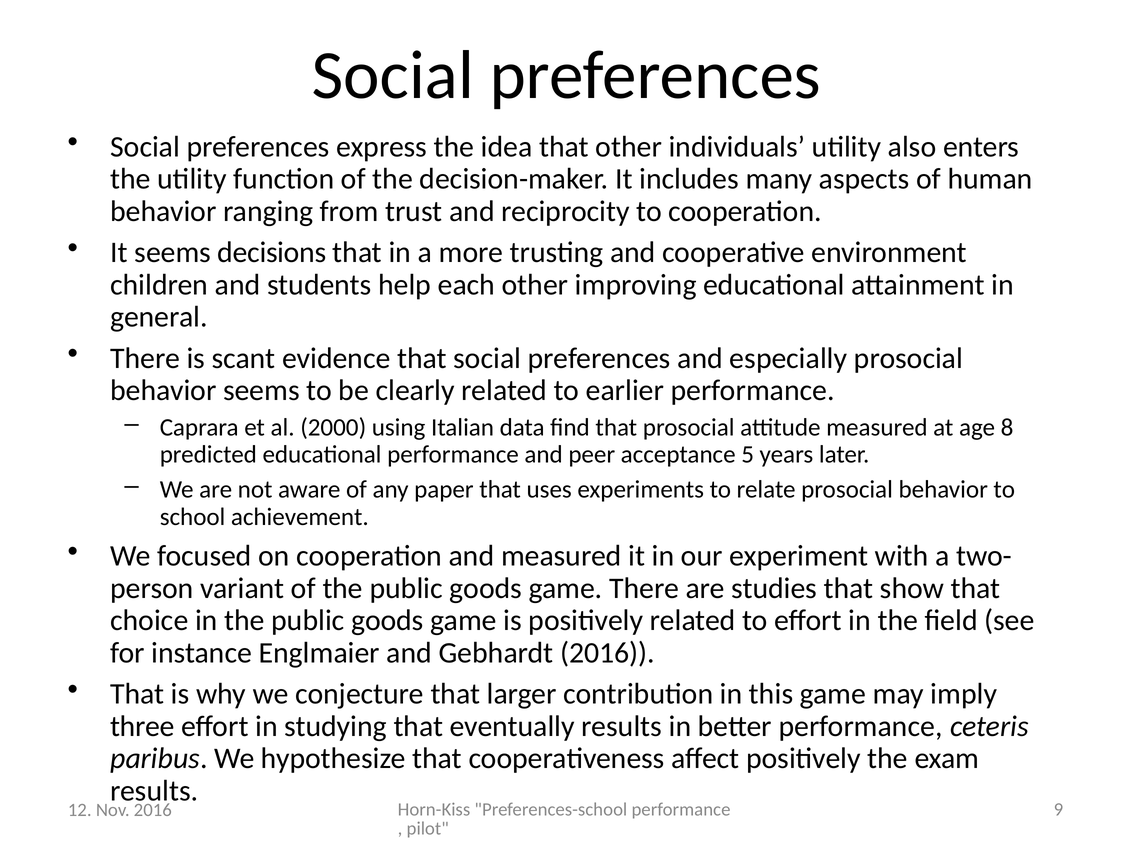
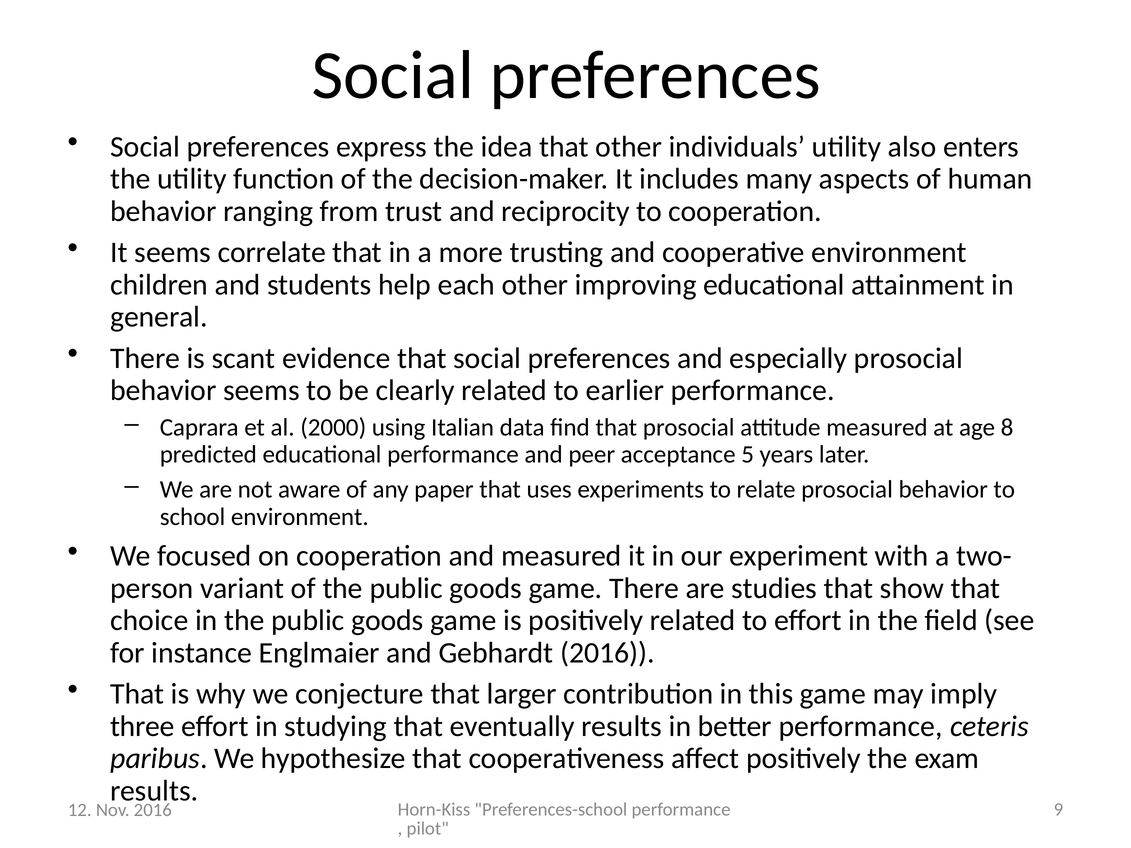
decisions: decisions -> correlate
school achievement: achievement -> environment
